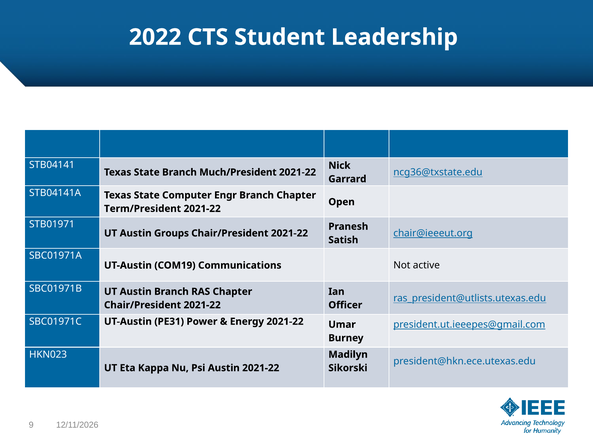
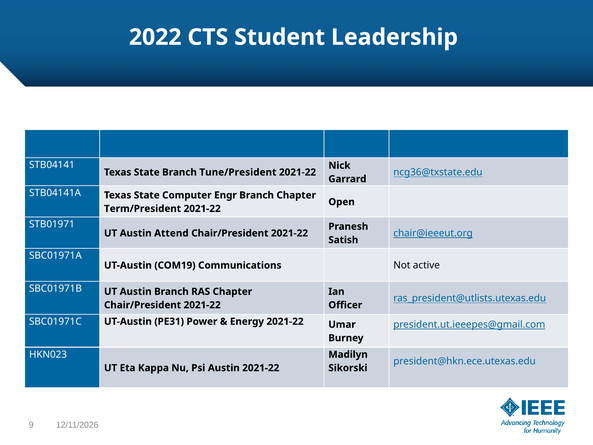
Much/President: Much/President -> Tune/President
Groups: Groups -> Attend
